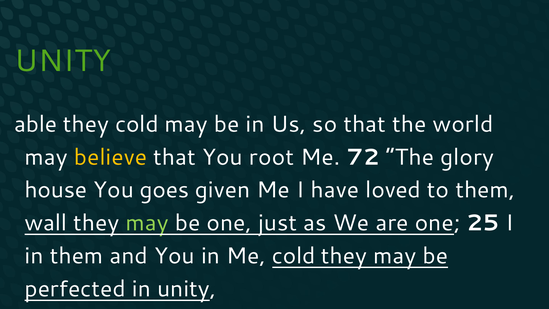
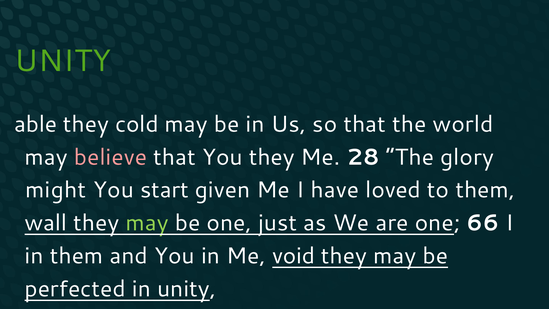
believe colour: yellow -> pink
You root: root -> they
72: 72 -> 28
house: house -> might
goes: goes -> start
25: 25 -> 66
Me cold: cold -> void
